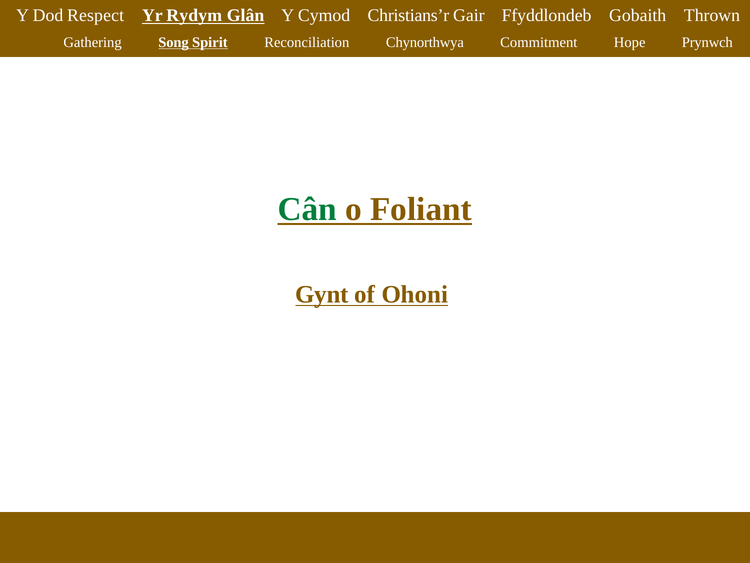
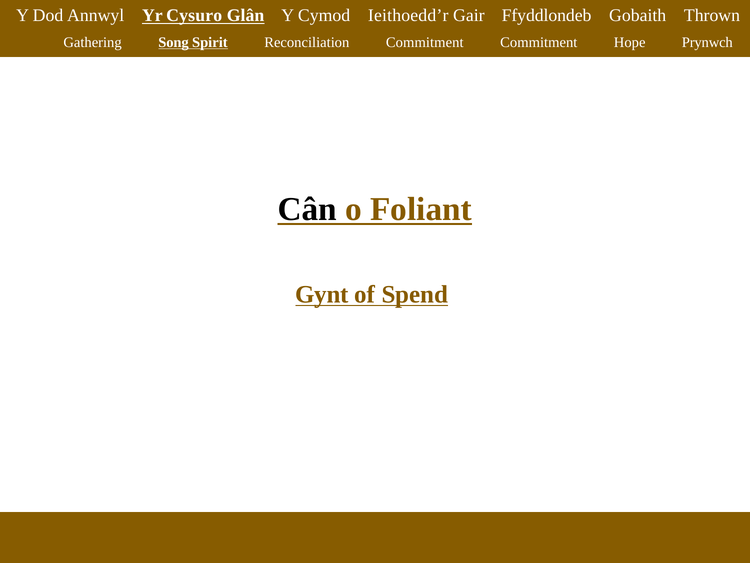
Respect: Respect -> Annwyl
Rydym: Rydym -> Cysuro
Christians’r: Christians’r -> Ieithoedd’r
Reconciliation Chynorthwya: Chynorthwya -> Commitment
Cân colour: green -> black
Ohoni: Ohoni -> Spend
